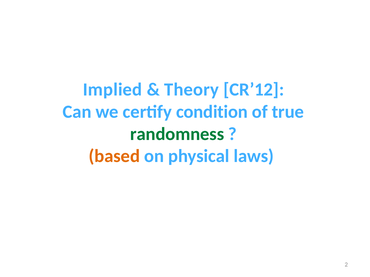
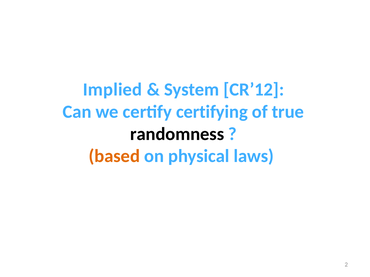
Theory: Theory -> System
condition: condition -> certifying
randomness colour: green -> black
